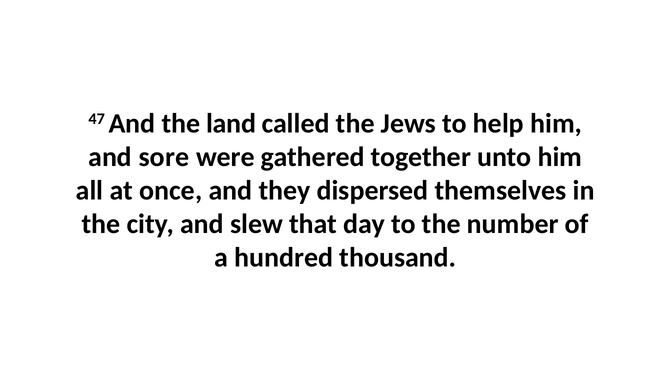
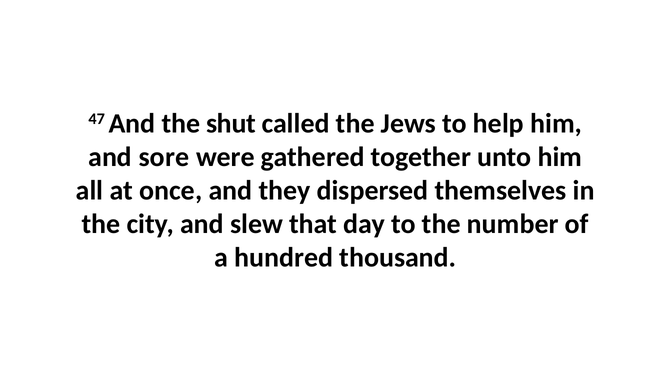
land: land -> shut
